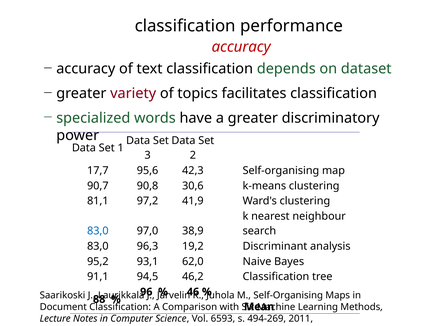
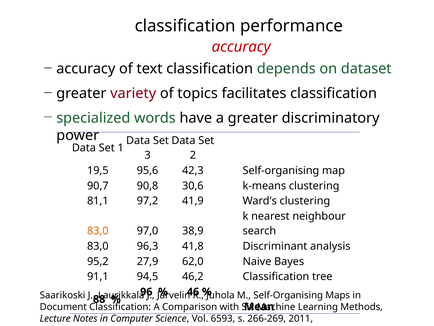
17,7: 17,7 -> 19,5
83,0 at (98, 231) colour: blue -> orange
19,2: 19,2 -> 41,8
93,1: 93,1 -> 27,9
494-269: 494-269 -> 266-269
